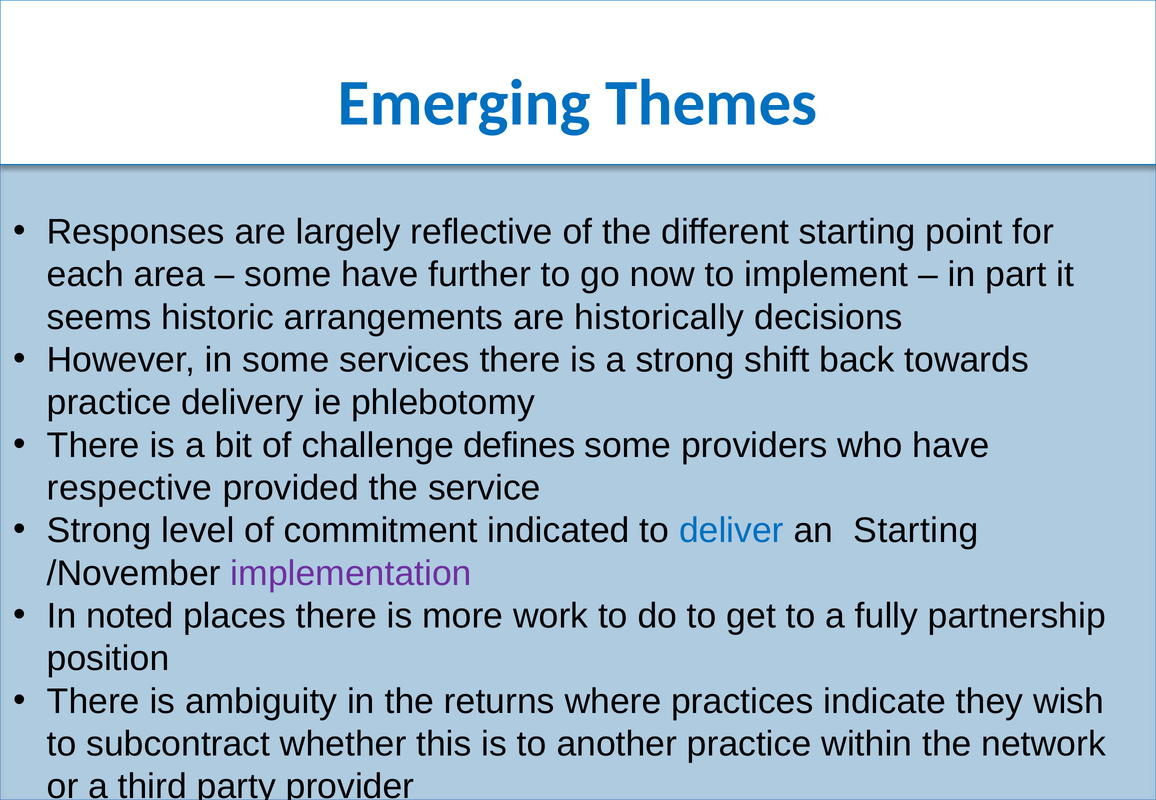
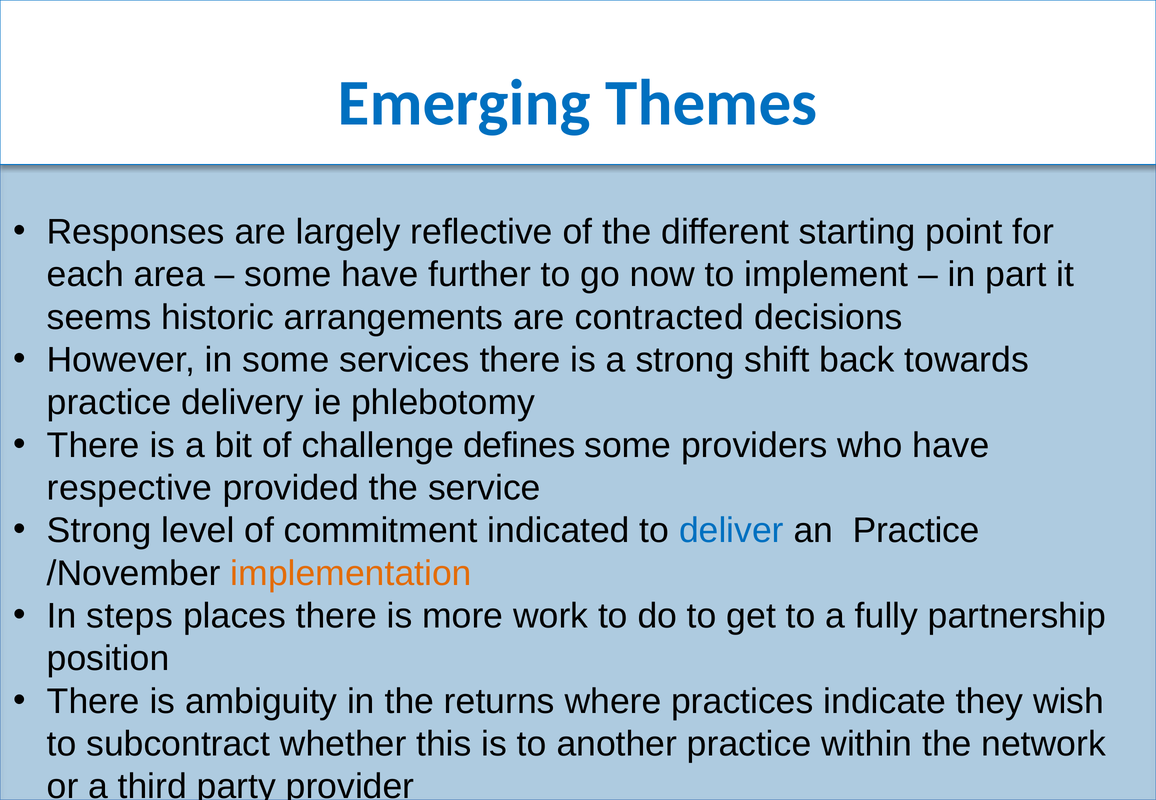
historically: historically -> contracted
an Starting: Starting -> Practice
implementation colour: purple -> orange
noted: noted -> steps
